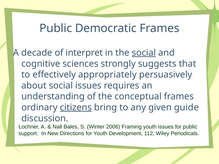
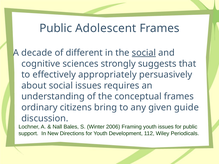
Democratic: Democratic -> Adolescent
interpret: interpret -> different
citizens underline: present -> none
